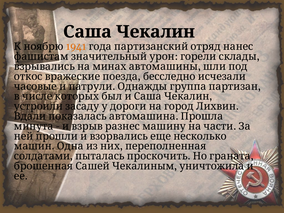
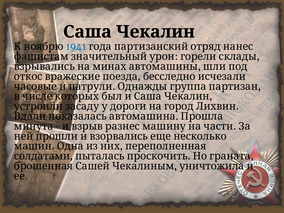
1941 colour: orange -> blue
